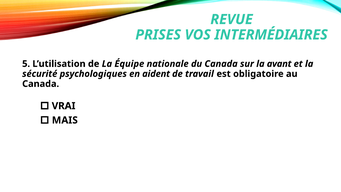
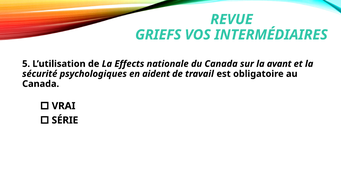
PRISES: PRISES -> GRIEFS
Équipe: Équipe -> Effects
MAIS: MAIS -> SÉRIE
